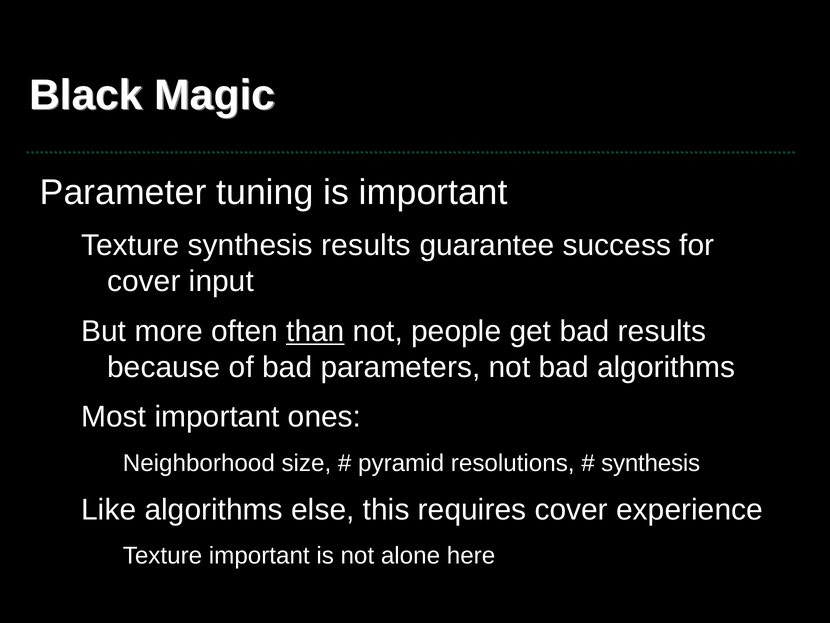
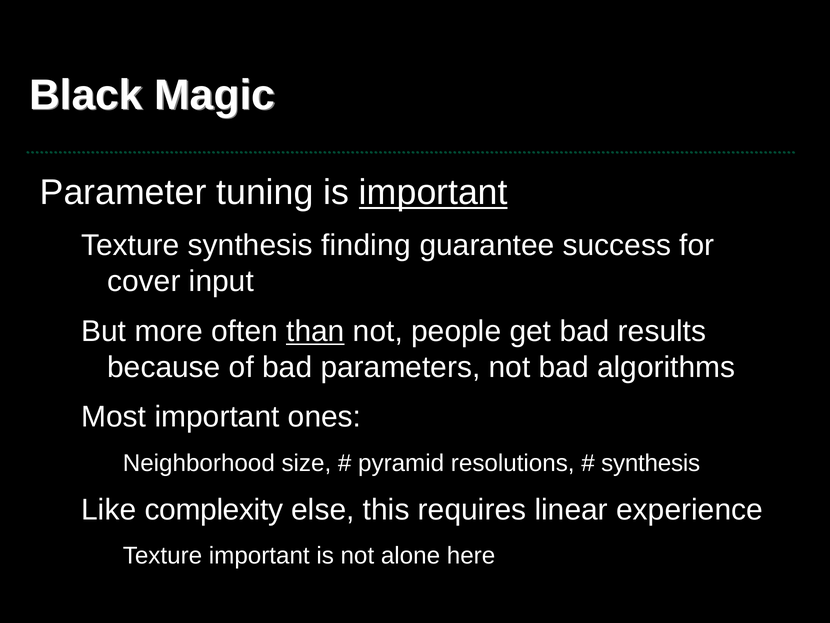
important at (433, 192) underline: none -> present
synthesis results: results -> finding
Like algorithms: algorithms -> complexity
requires cover: cover -> linear
